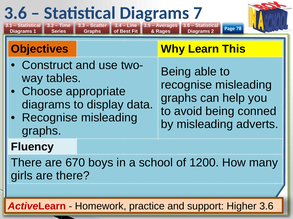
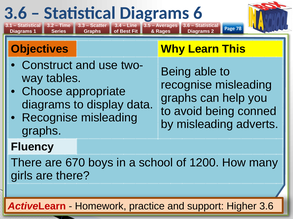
7: 7 -> 6
